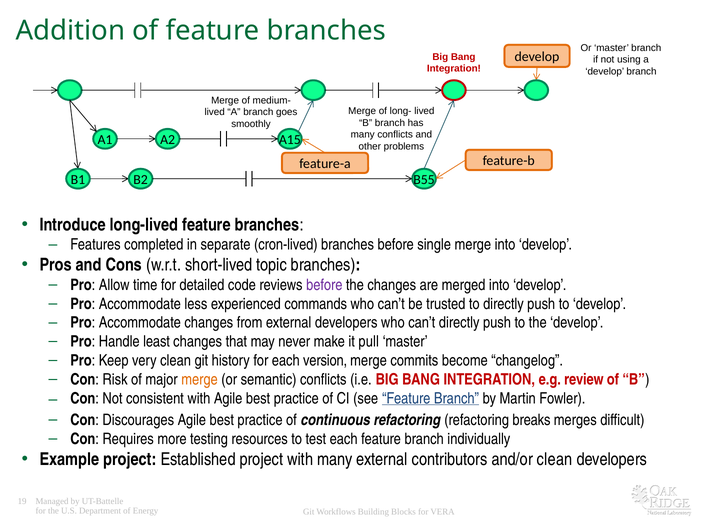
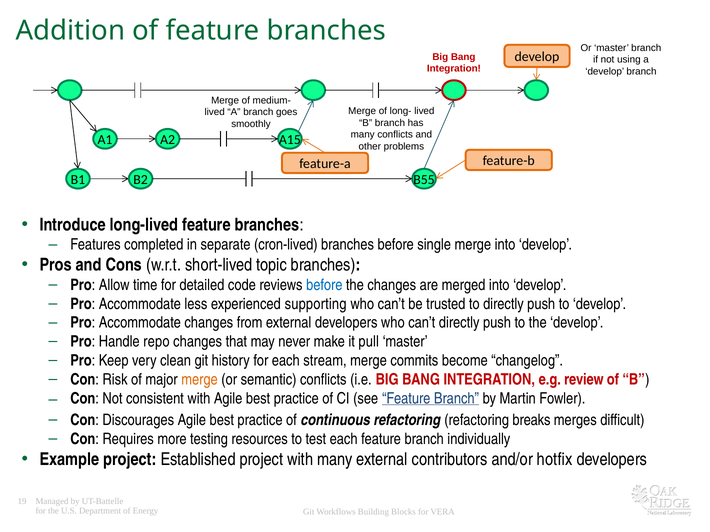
before at (324, 285) colour: purple -> blue
commands: commands -> supporting
least: least -> repo
version: version -> stream
and/or clean: clean -> hotfix
